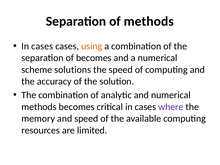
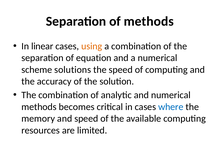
cases at (42, 46): cases -> linear
of becomes: becomes -> equation
where colour: purple -> blue
